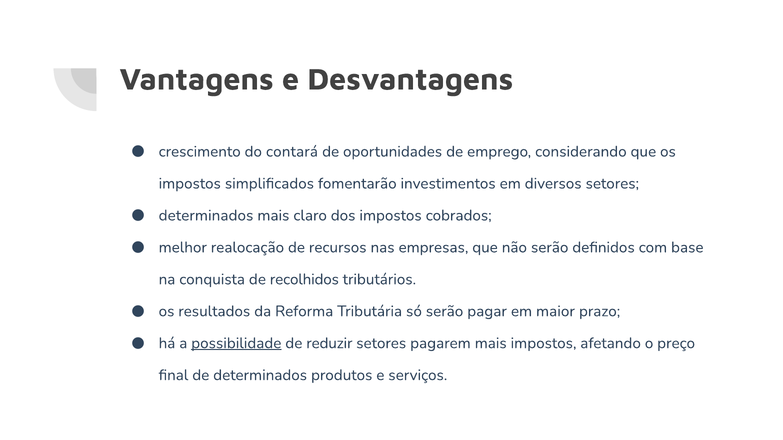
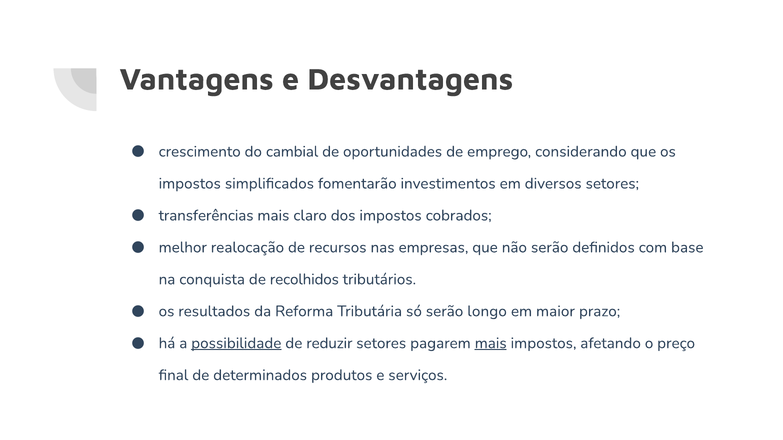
contará: contará -> cambial
determinados at (206, 216): determinados -> transferências
pagar: pagar -> longo
mais at (491, 344) underline: none -> present
